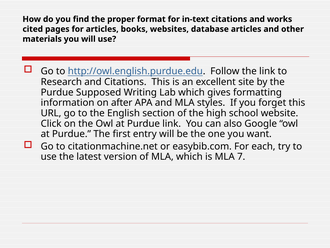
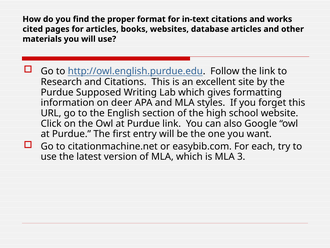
after: after -> deer
7: 7 -> 3
